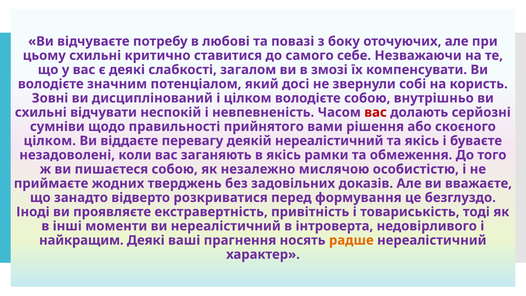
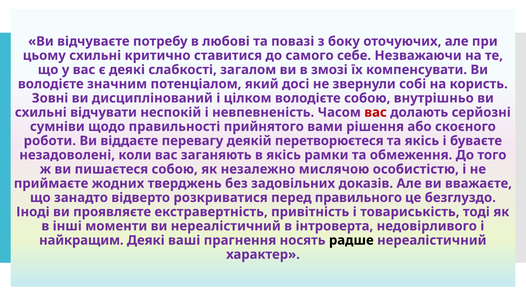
цілком at (50, 141): цілком -> роботи
деякій нереалістичний: нереалістичний -> перетворюєтеся
формування: формування -> правильного
радше colour: orange -> black
